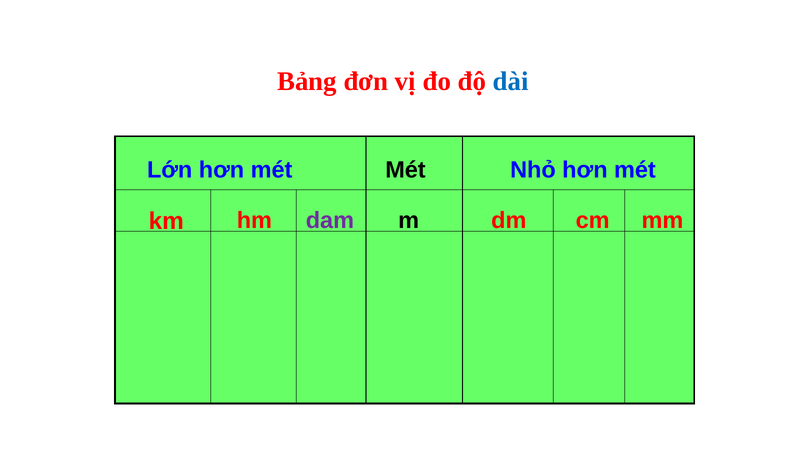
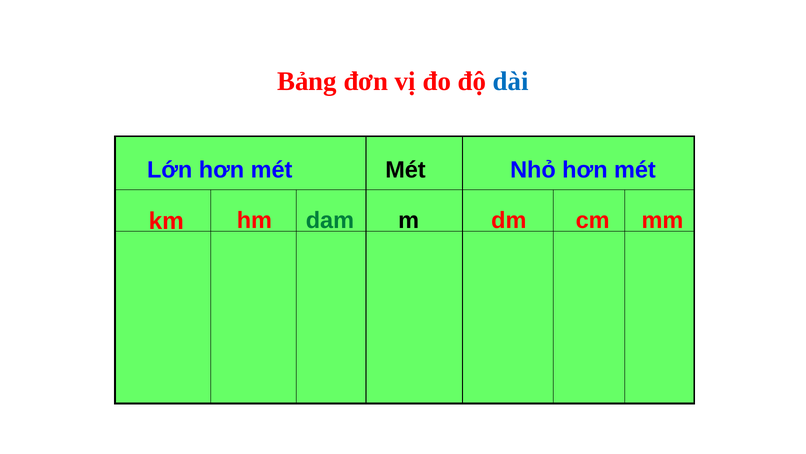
dam colour: purple -> green
